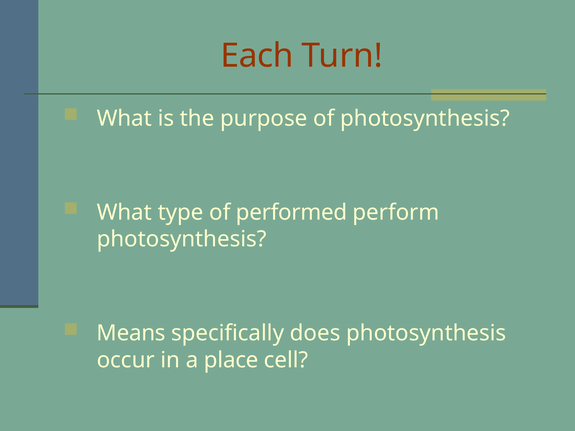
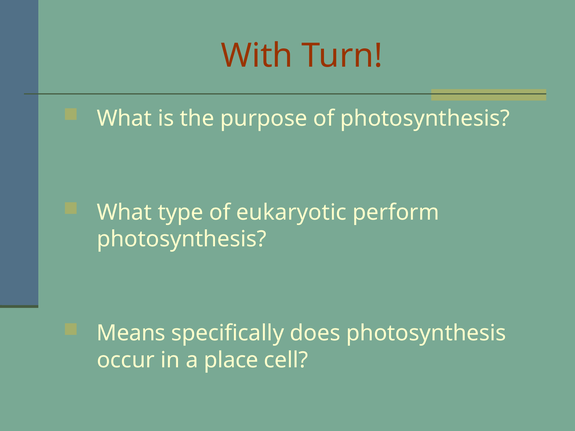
Each: Each -> With
performed: performed -> eukaryotic
